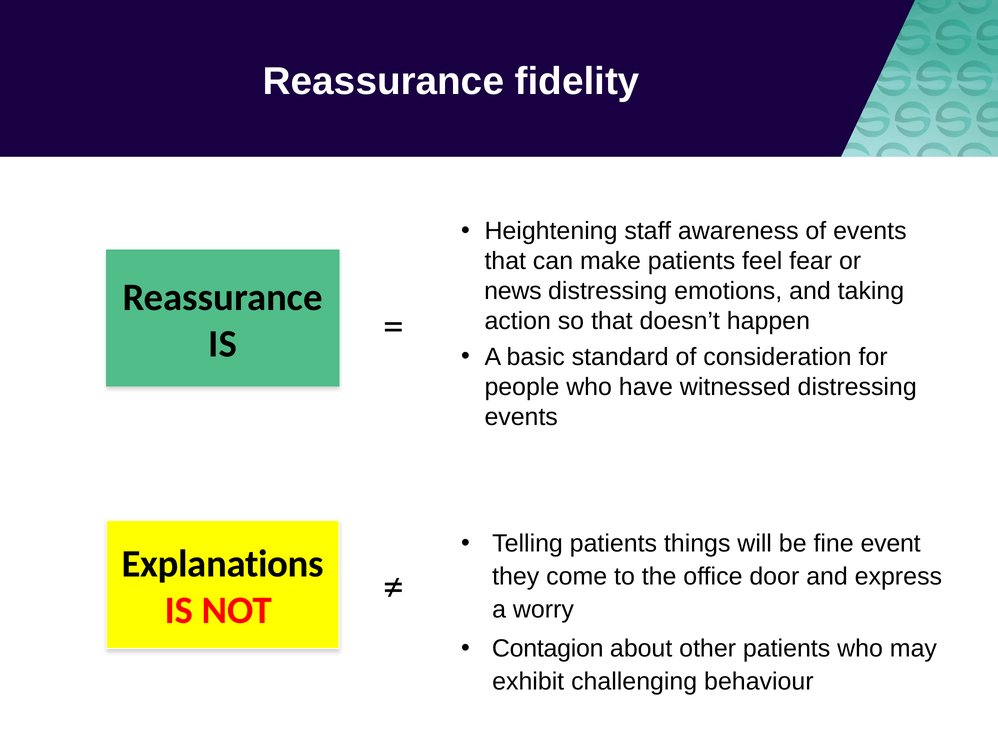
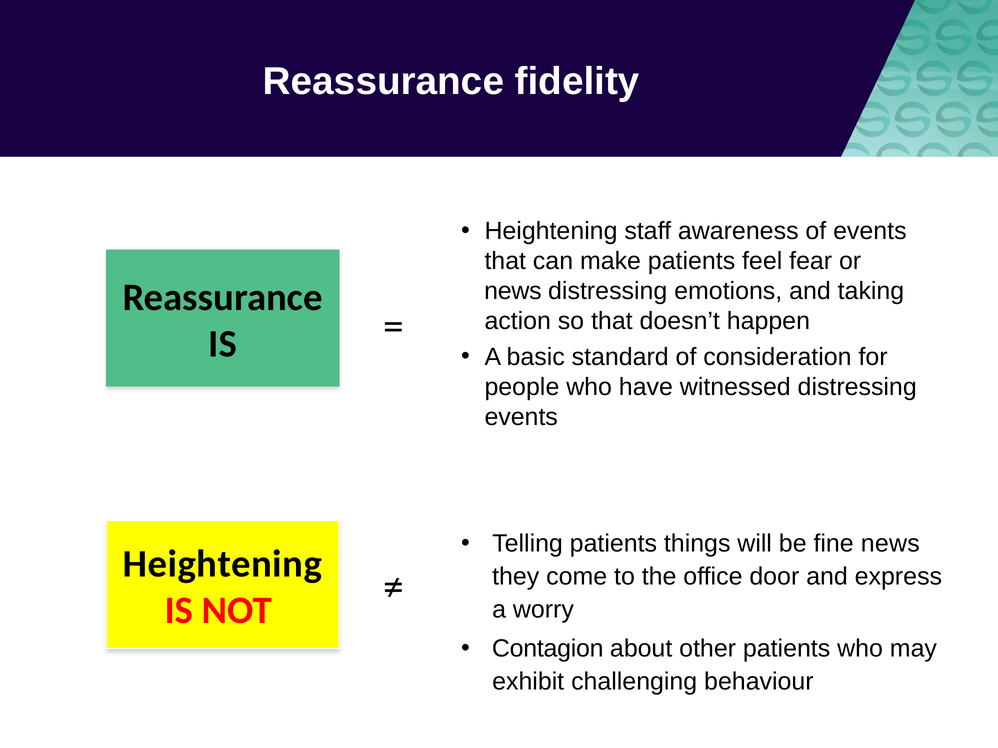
fine event: event -> news
Explanations at (223, 564): Explanations -> Heightening
